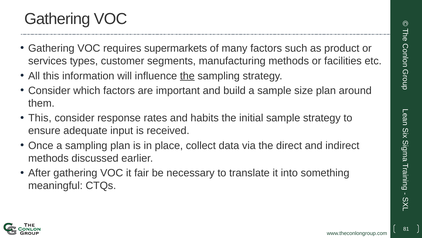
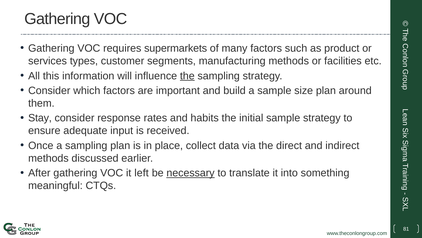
This at (40, 118): This -> Stay
fair: fair -> left
necessary underline: none -> present
